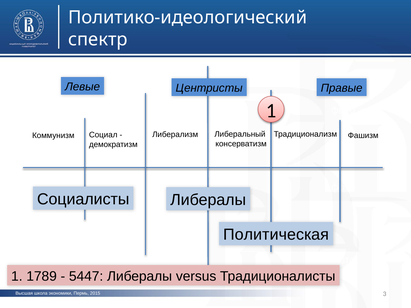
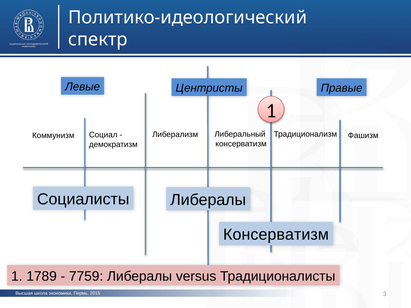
Политическая at (276, 235): Политическая -> Консерватизм
5447: 5447 -> 7759
